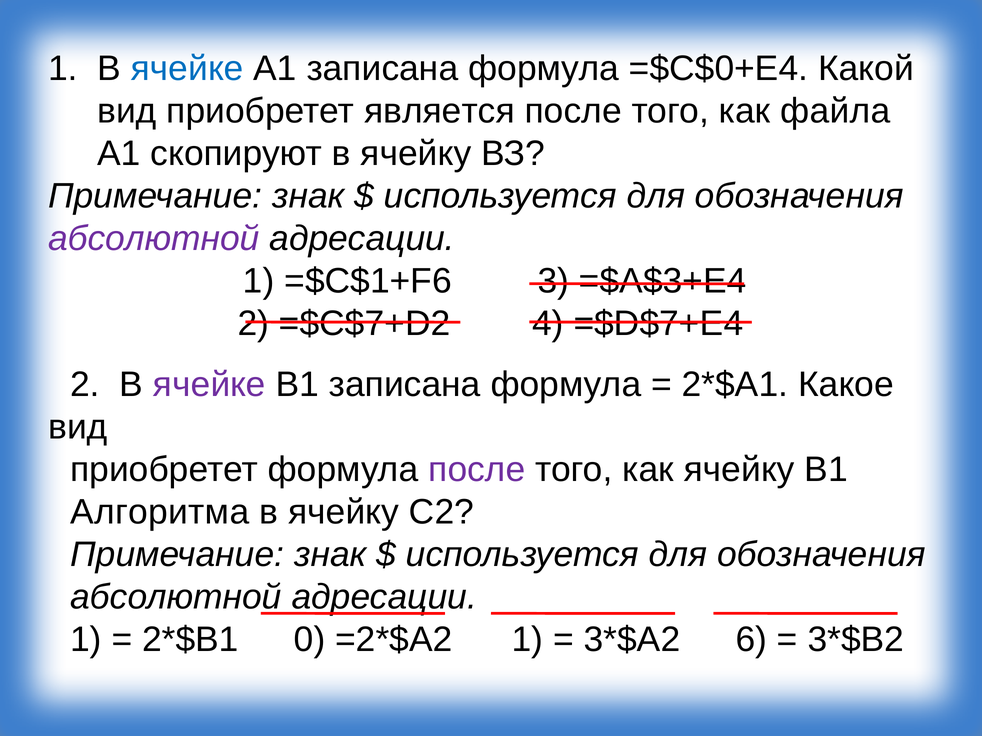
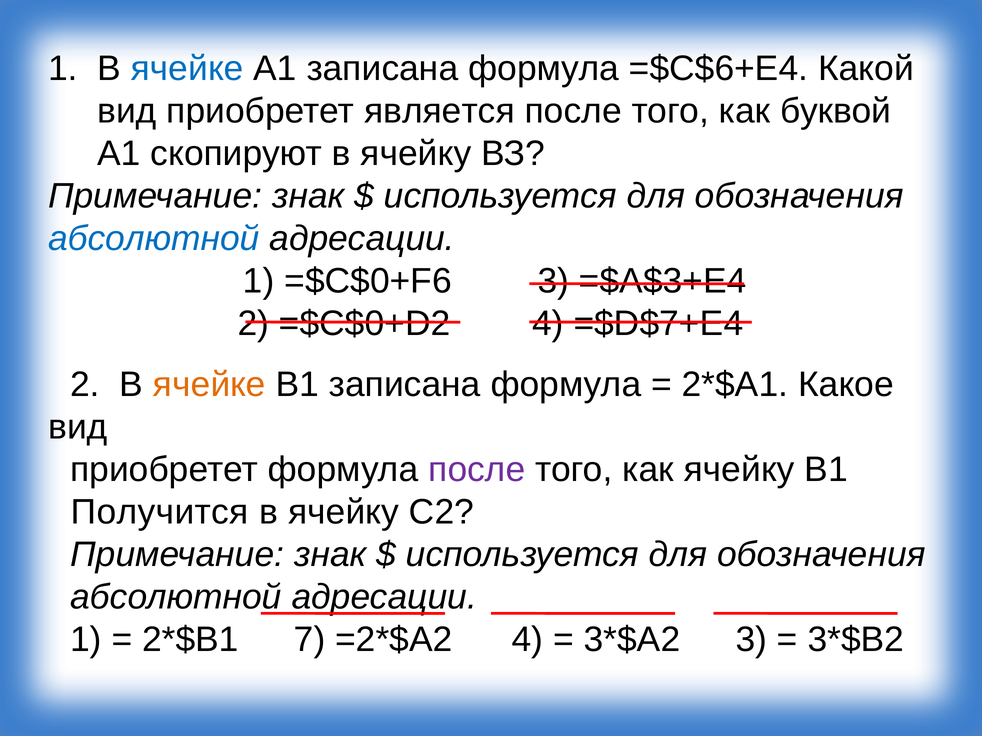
=$С$0+Е4: =$С$0+Е4 -> =$С$6+Е4
файла: файла -> буквой
абсолютной at (154, 239) colour: purple -> blue
=$C$1+F6: =$C$1+F6 -> =$C$0+F6
=$С$7+D2: =$С$7+D2 -> =$С$0+D2
ячейке at (209, 385) colour: purple -> orange
Алгоритма: Алгоритма -> Получится
0: 0 -> 7
1 at (527, 640): 1 -> 4
6 at (751, 640): 6 -> 3
